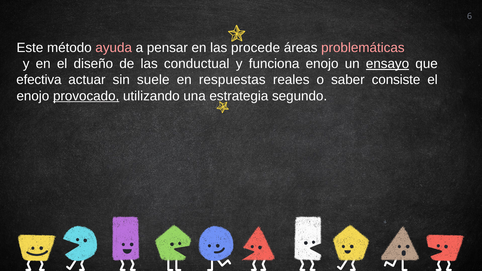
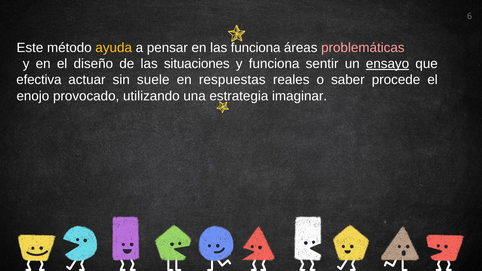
ayuda colour: pink -> yellow
las procede: procede -> funciona
conductual: conductual -> situaciones
funciona enojo: enojo -> sentir
consiste: consiste -> procede
provocado underline: present -> none
segundo: segundo -> imaginar
